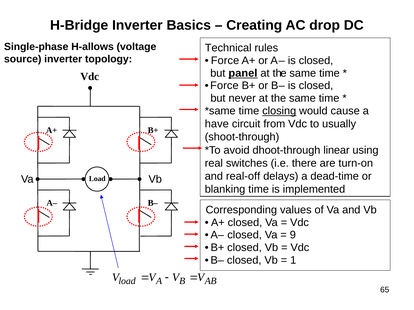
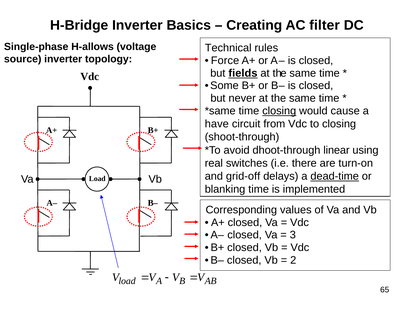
drop: drop -> filter
panel: panel -> fields
Force at (224, 86): Force -> Some
to usually: usually -> closing
real-off: real-off -> grid-off
dead-time underline: none -> present
9: 9 -> 3
1: 1 -> 2
